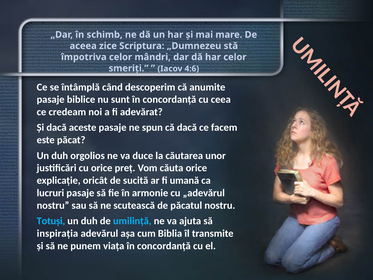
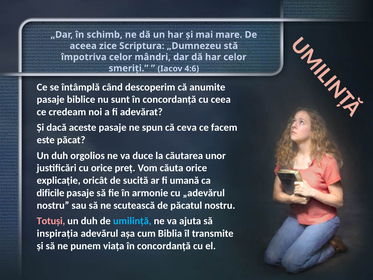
că dacă: dacă -> ceva
lucruri: lucruri -> dificile
Totuşi colour: light blue -> pink
